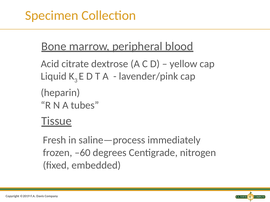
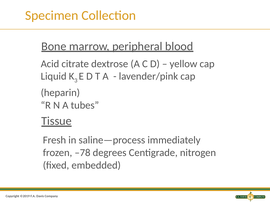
–60: –60 -> –78
